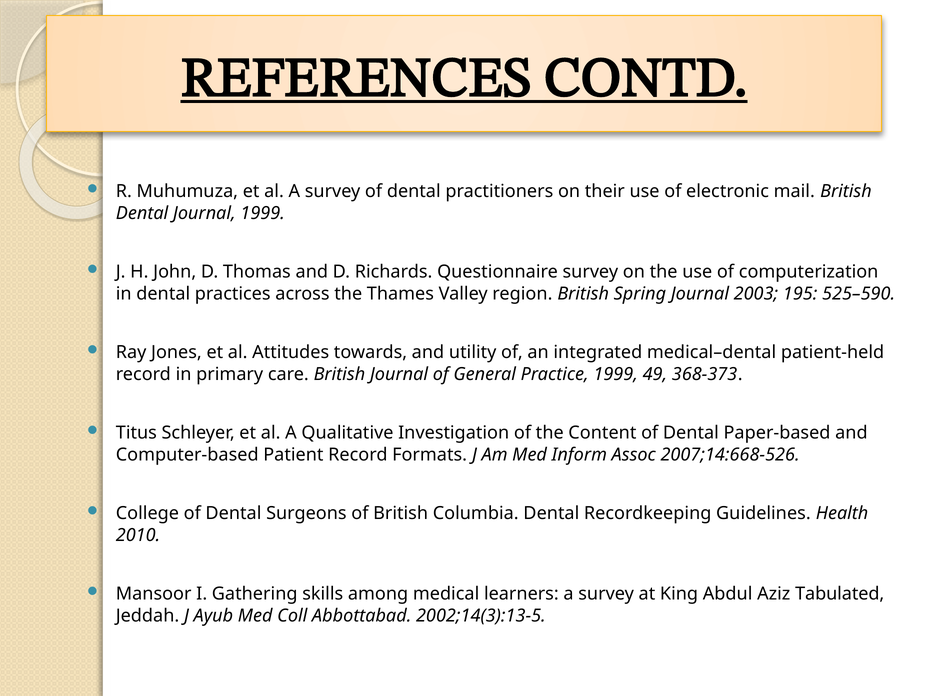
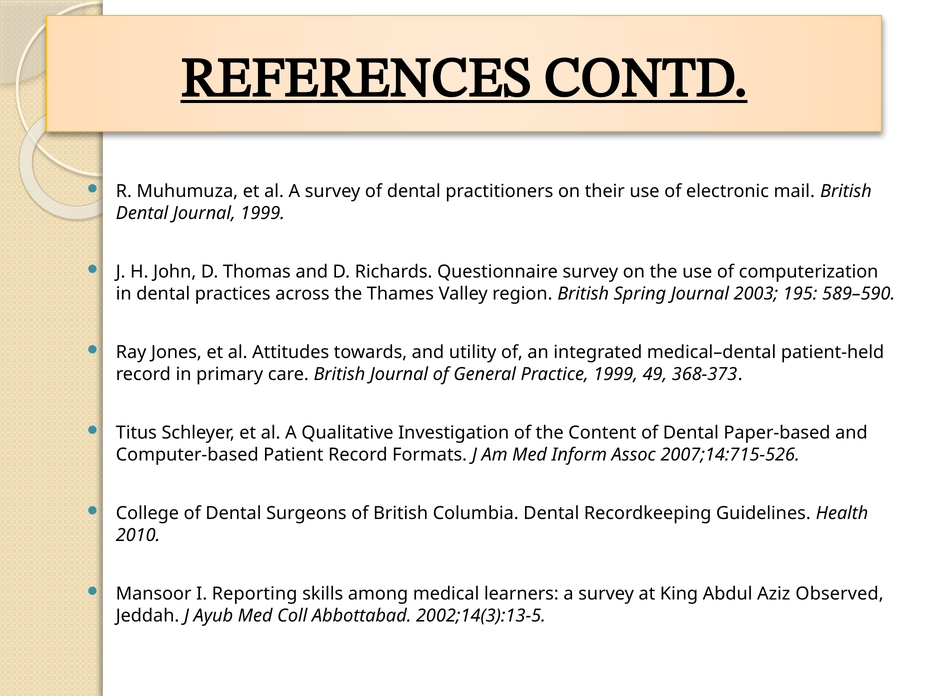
525–590: 525–590 -> 589–590
2007;14:668-526: 2007;14:668-526 -> 2007;14:715-526
Gathering: Gathering -> Reporting
Tabulated: Tabulated -> Observed
